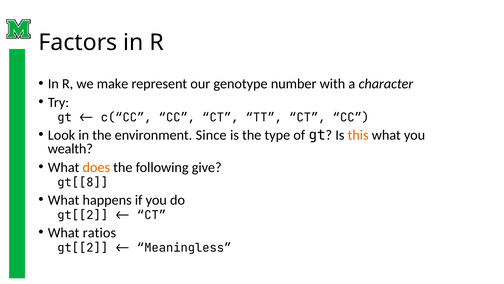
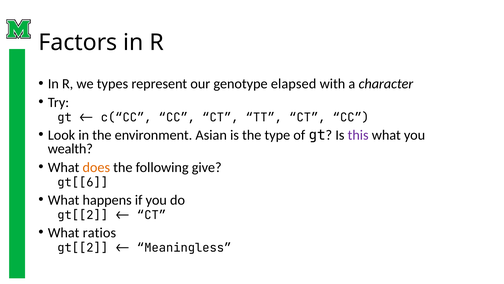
make: make -> types
number: number -> elapsed
Since: Since -> Asian
this colour: orange -> purple
gt[[8: gt[[8 -> gt[[6
